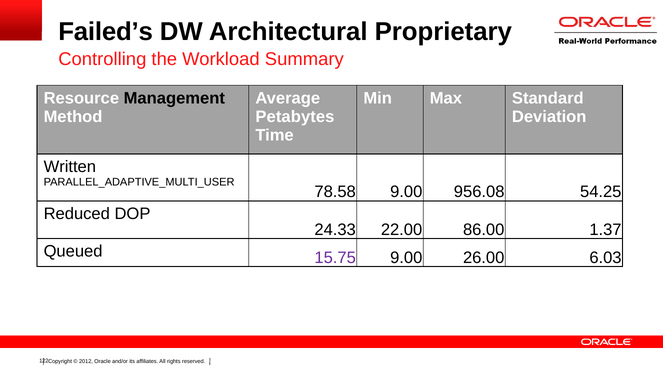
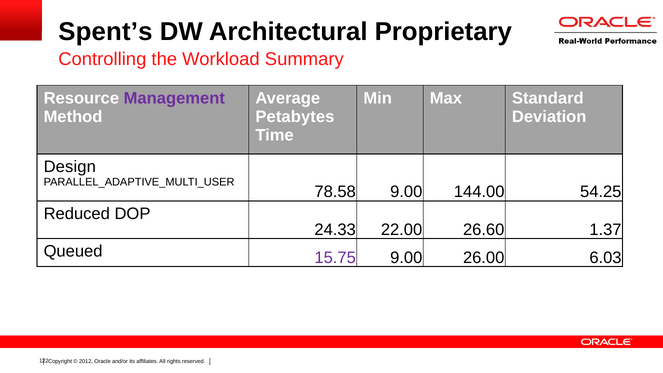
Failed’s: Failed’s -> Spent’s
Management colour: black -> purple
Written: Written -> Design
956.08: 956.08 -> 144.00
86.00: 86.00 -> 26.60
